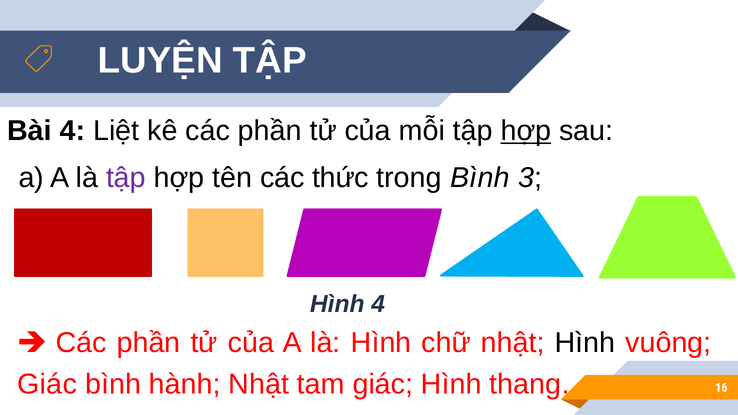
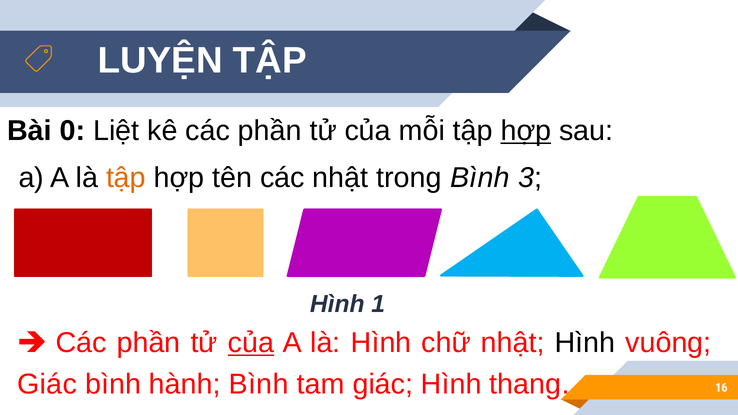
Bài 4: 4 -> 0
tập at (126, 178) colour: purple -> orange
các thức: thức -> nhật
Hình 4: 4 -> 1
của at (251, 343) underline: none -> present
hành Nhật: Nhật -> Bình
